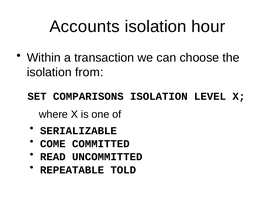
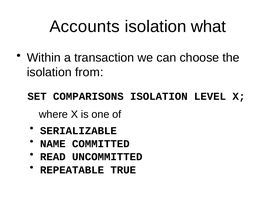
hour: hour -> what
COME: COME -> NAME
TOLD: TOLD -> TRUE
